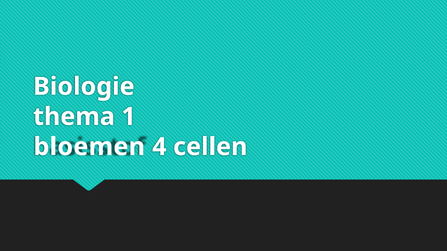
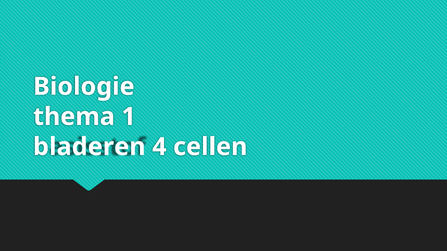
bloemen: bloemen -> bladeren
